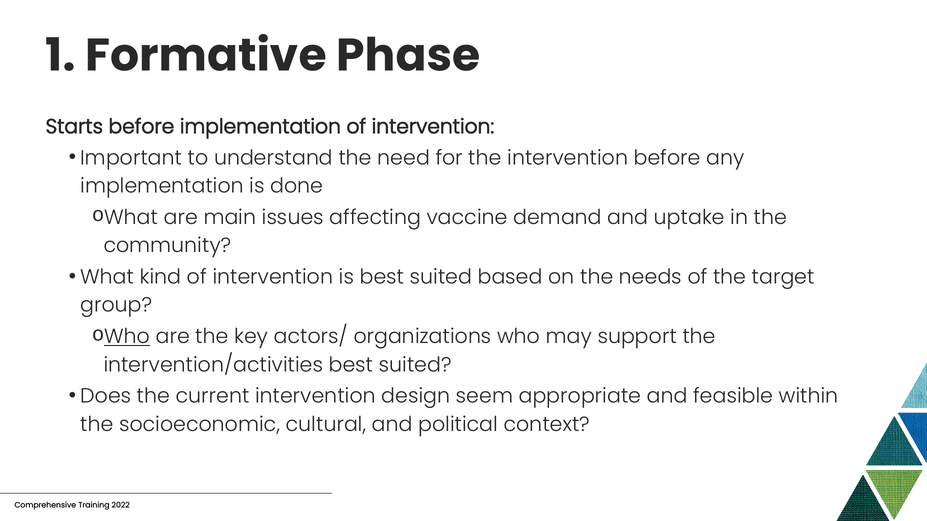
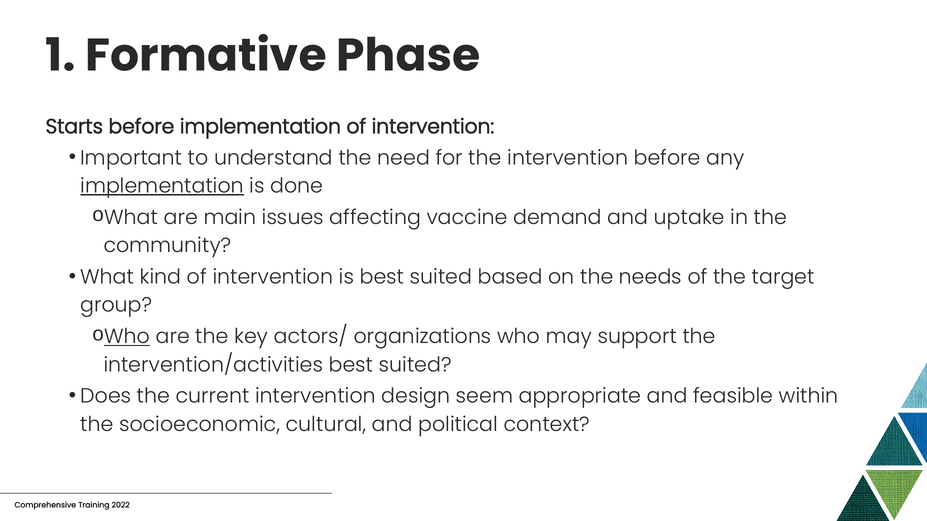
implementation at (162, 186) underline: none -> present
